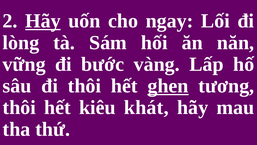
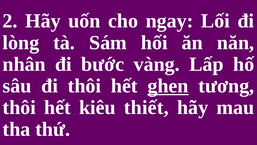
Hãy at (43, 21) underline: present -> none
vững: vững -> nhân
khát: khát -> thiết
